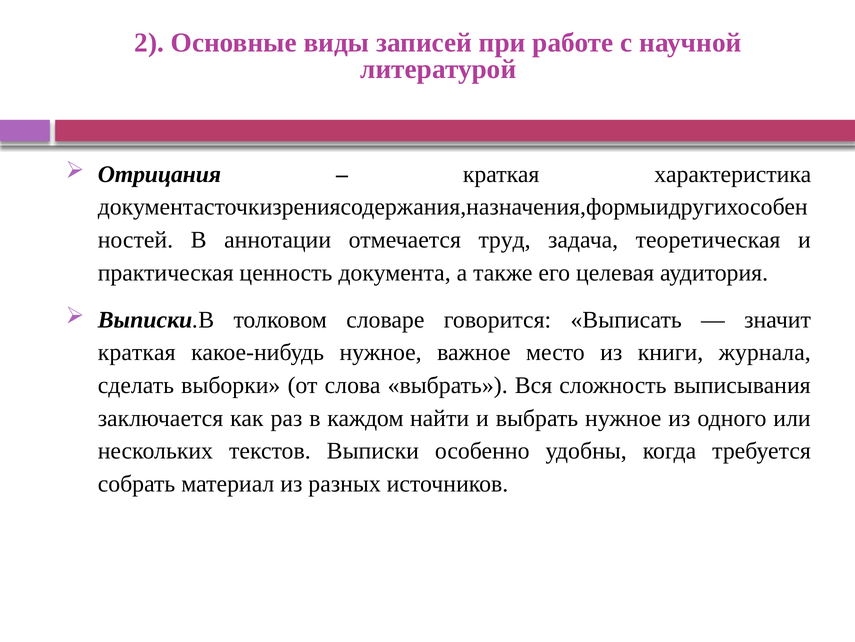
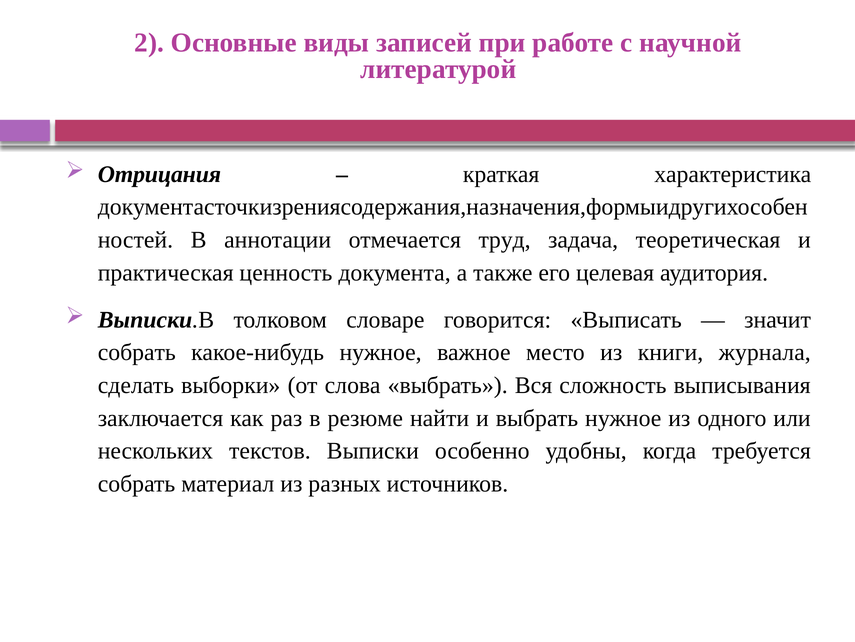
кpаткая at (137, 352): кpаткая -> собрать
каждом: каждом -> резюме
